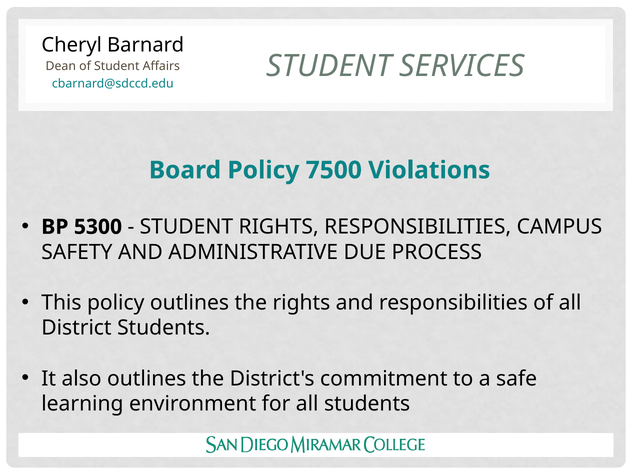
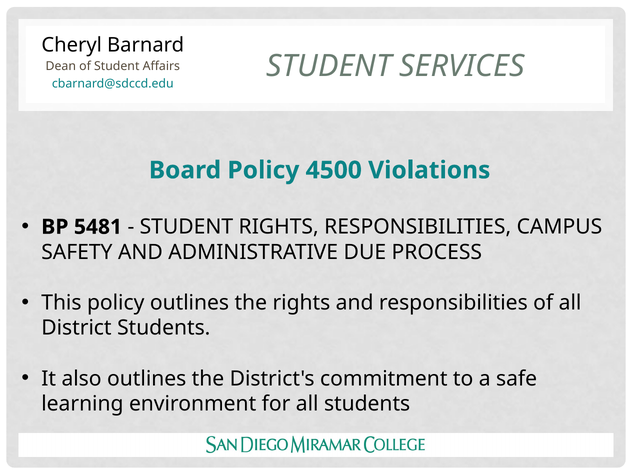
7500: 7500 -> 4500
5300: 5300 -> 5481
